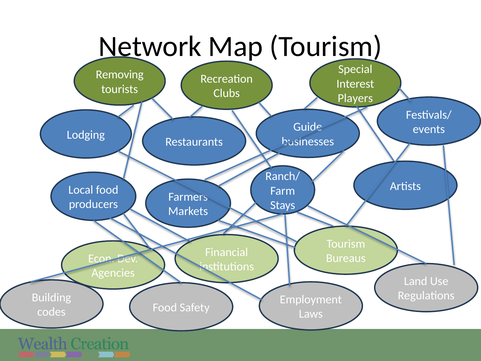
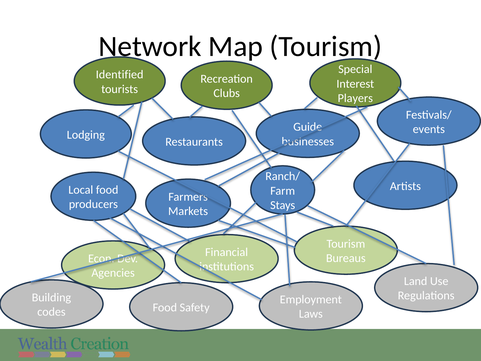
Removing: Removing -> Identified
